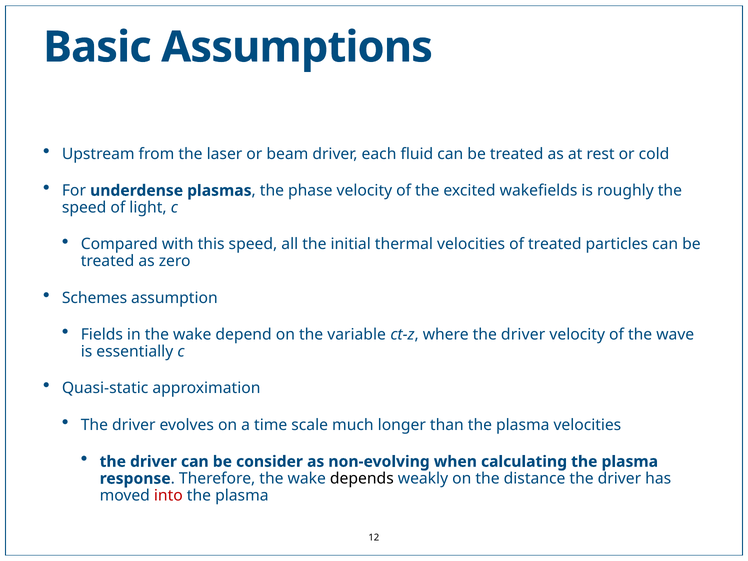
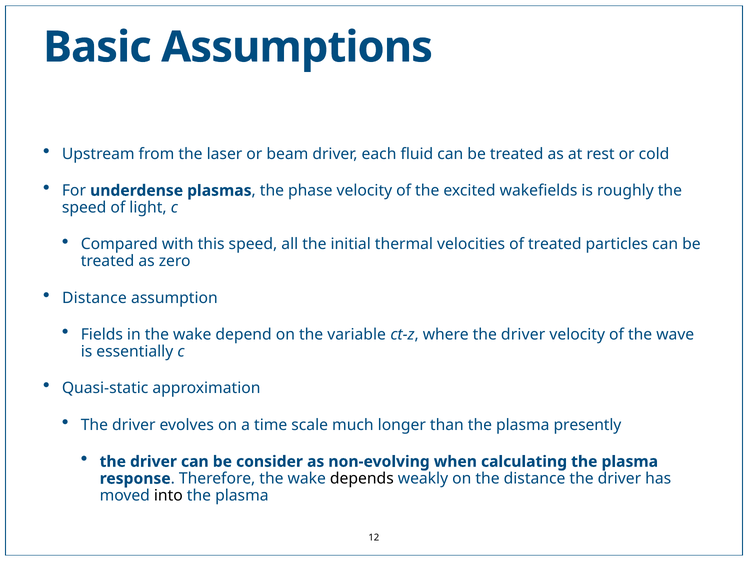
Schemes at (95, 298): Schemes -> Distance
plasma velocities: velocities -> presently
into colour: red -> black
